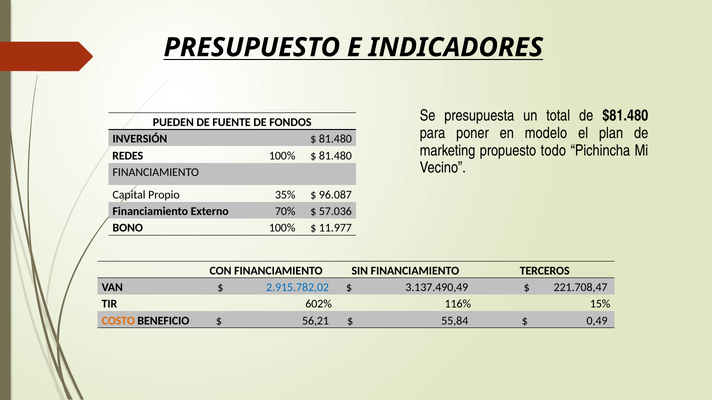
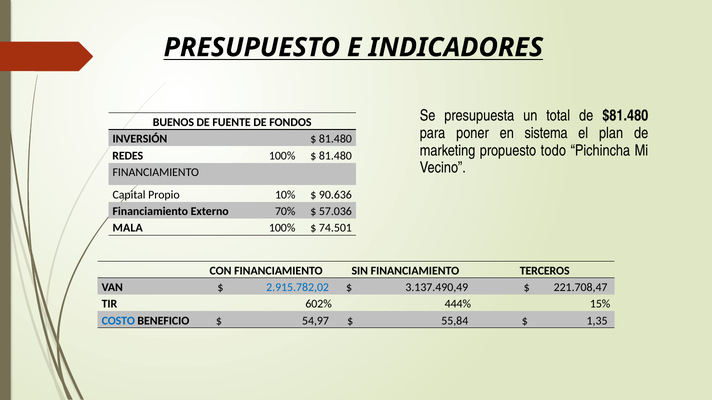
PUEDEN: PUEDEN -> BUENOS
modelo: modelo -> sistema
35%: 35% -> 10%
96.087: 96.087 -> 90.636
BONO: BONO -> MALA
11.977: 11.977 -> 74.501
116%: 116% -> 444%
COSTO colour: orange -> blue
56,21: 56,21 -> 54,97
0,49: 0,49 -> 1,35
